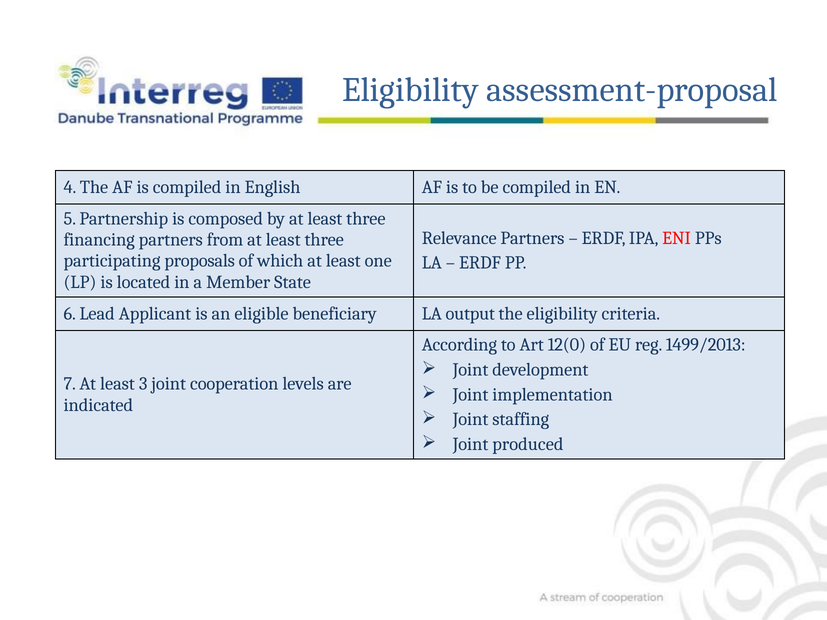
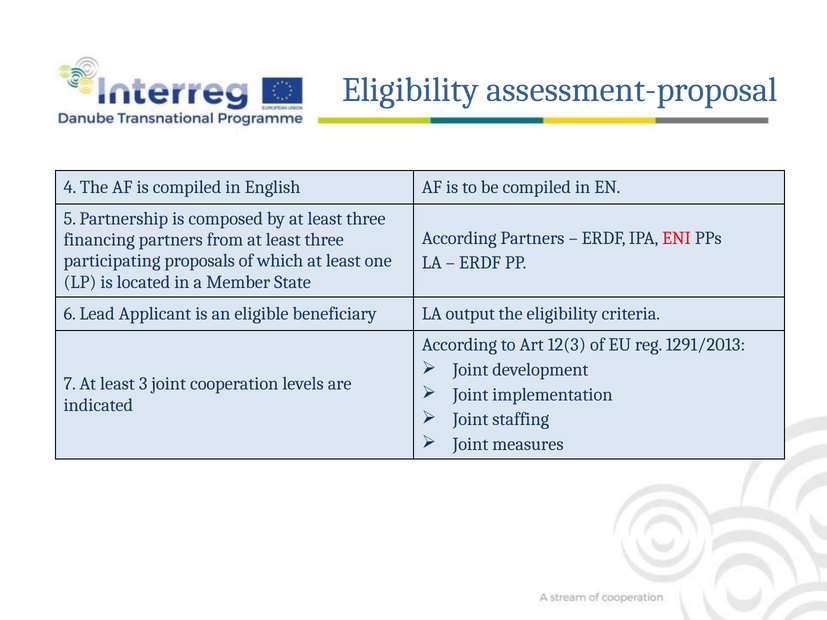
Relevance at (459, 238): Relevance -> According
12(0: 12(0 -> 12(3
1499/2013: 1499/2013 -> 1291/2013
produced: produced -> measures
